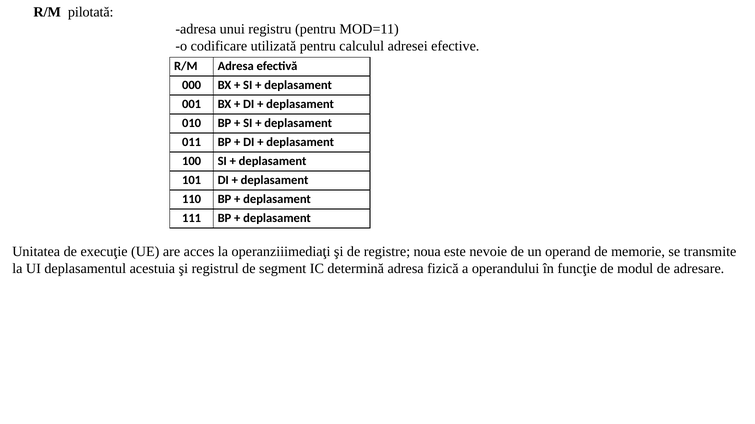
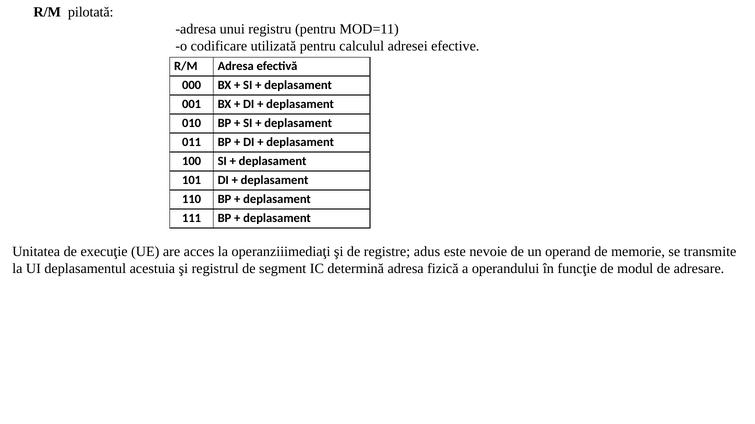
noua: noua -> adus
